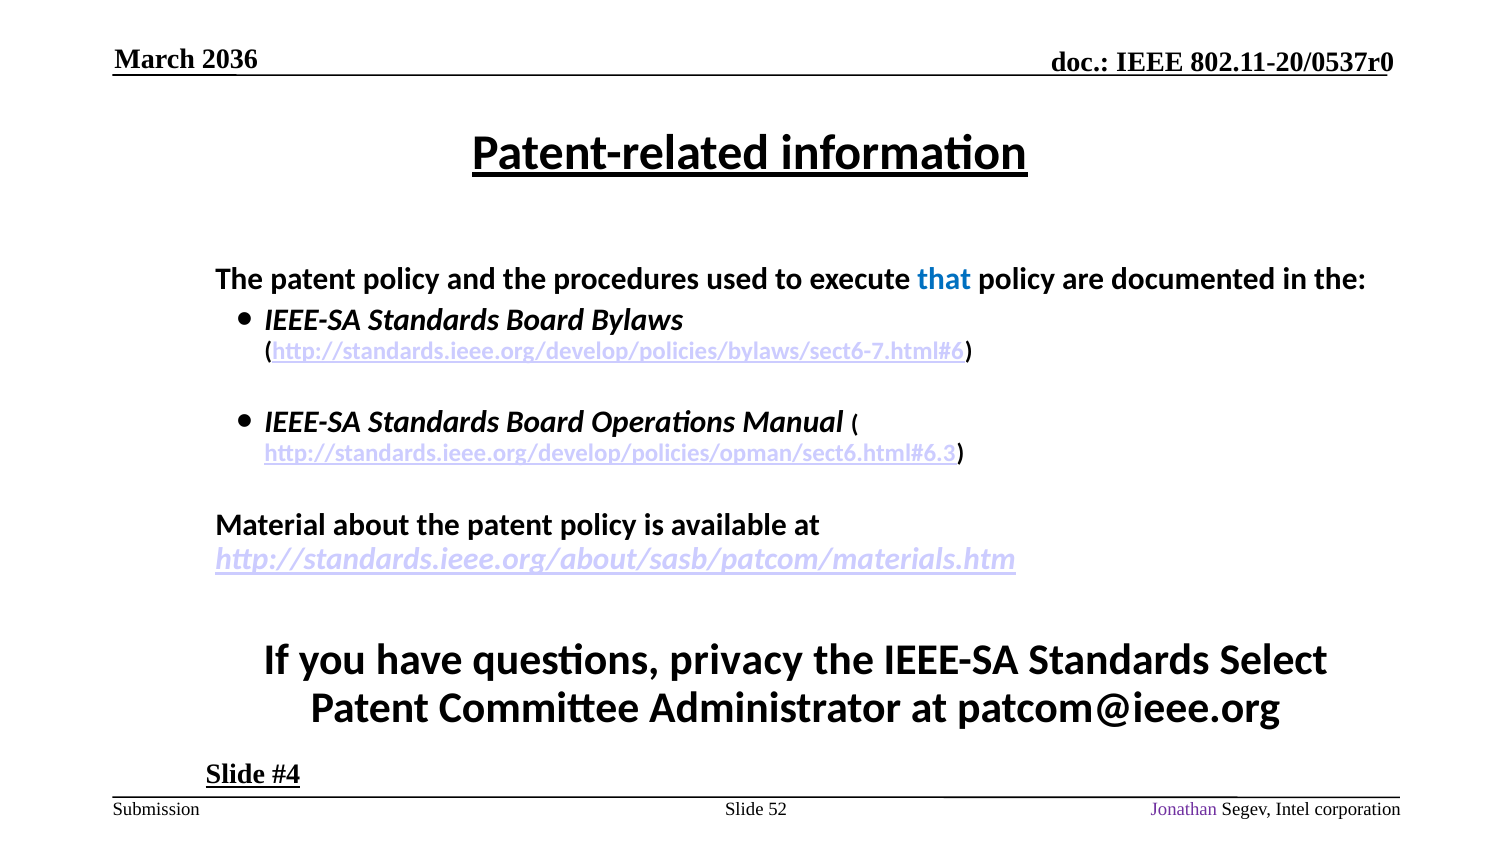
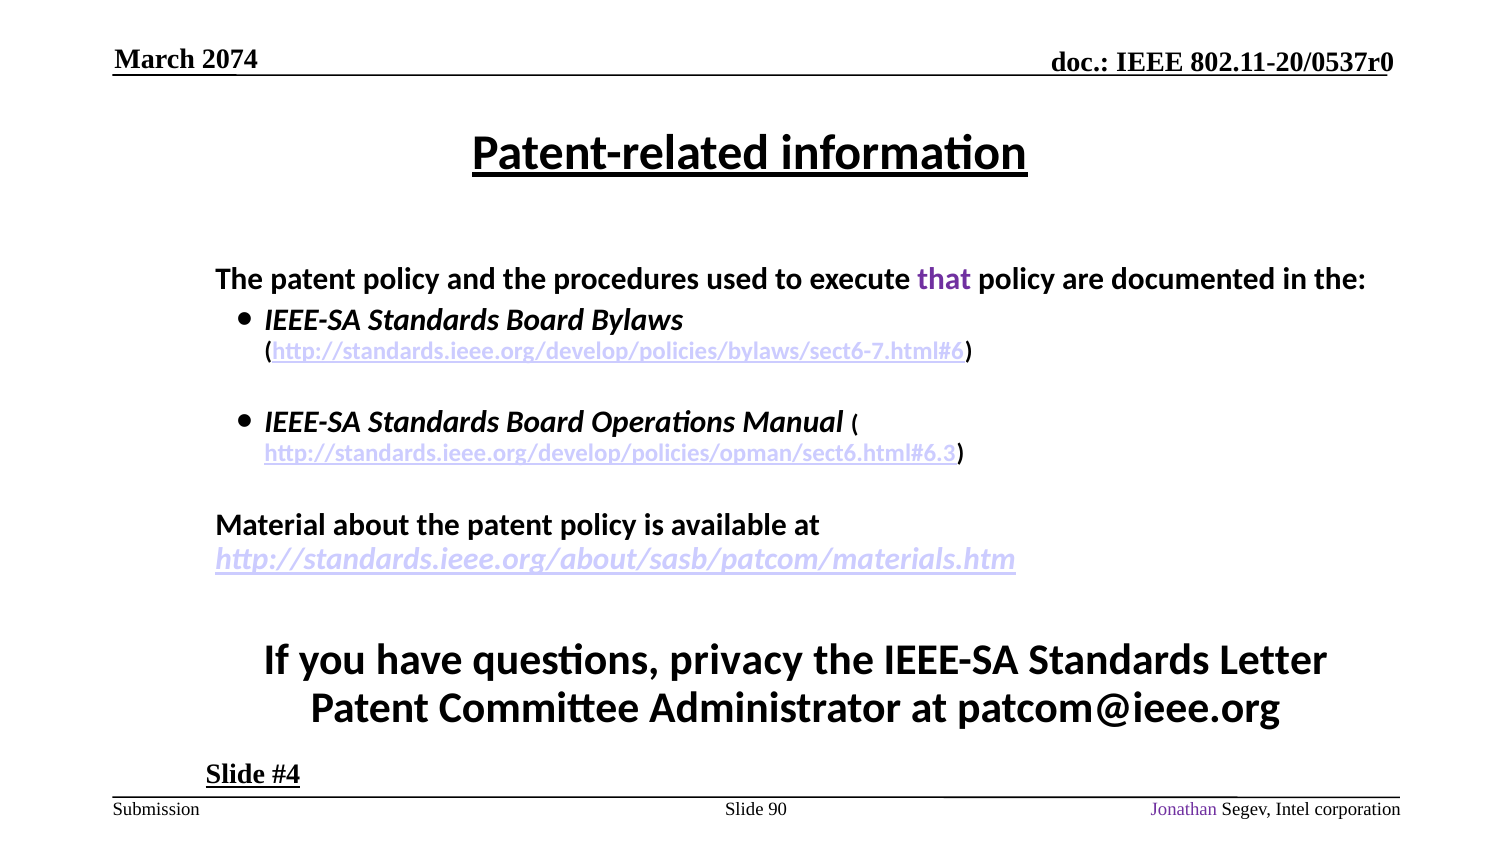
2036: 2036 -> 2074
that colour: blue -> purple
Select: Select -> Letter
52: 52 -> 90
